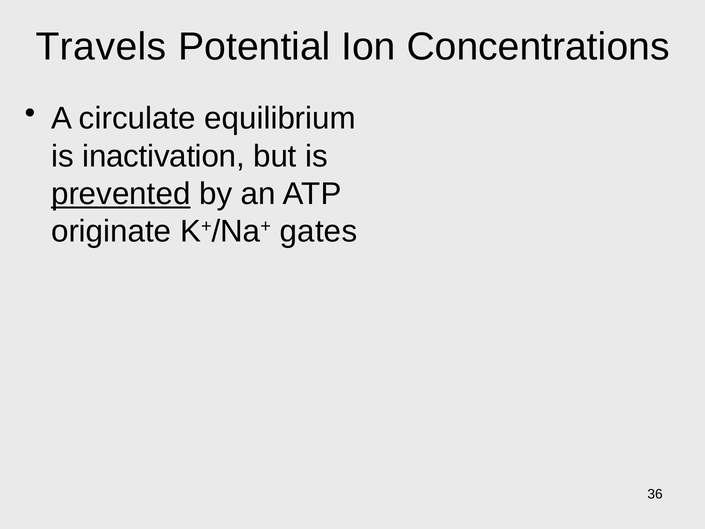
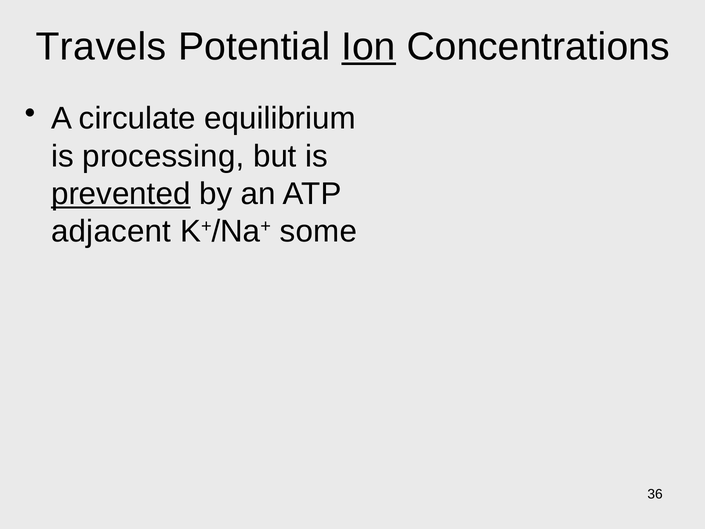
Ion underline: none -> present
inactivation: inactivation -> processing
originate: originate -> adjacent
gates: gates -> some
